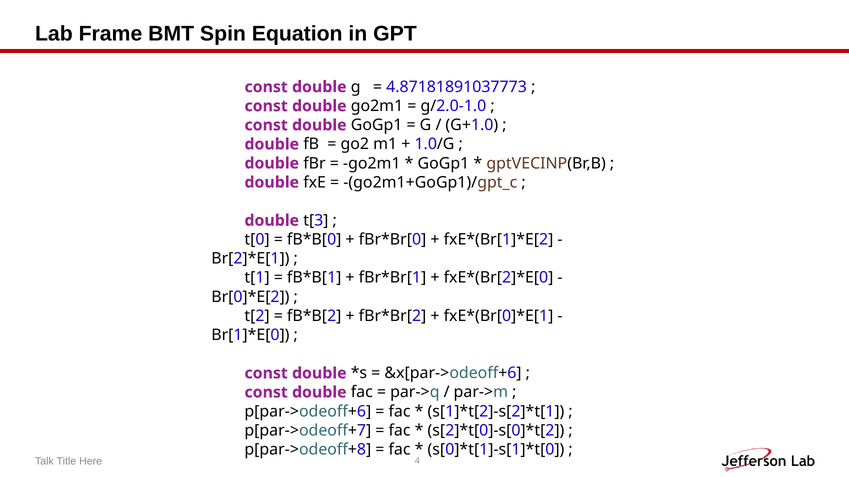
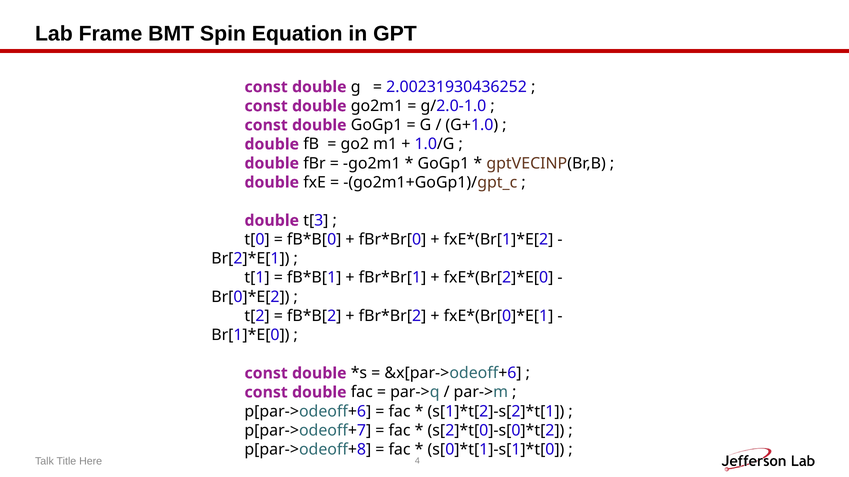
4.87181891037773: 4.87181891037773 -> 2.00231930436252
